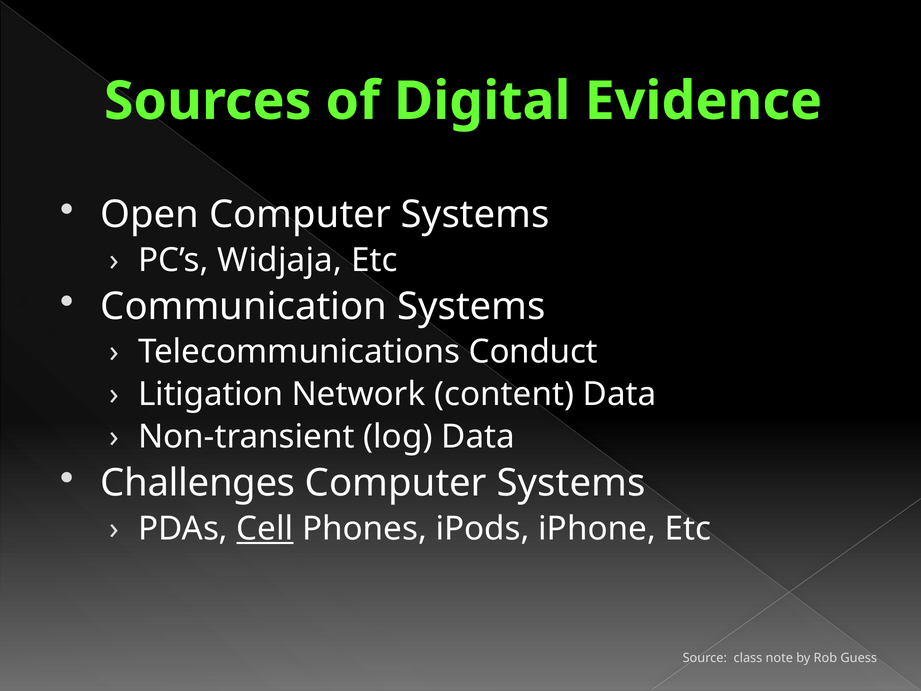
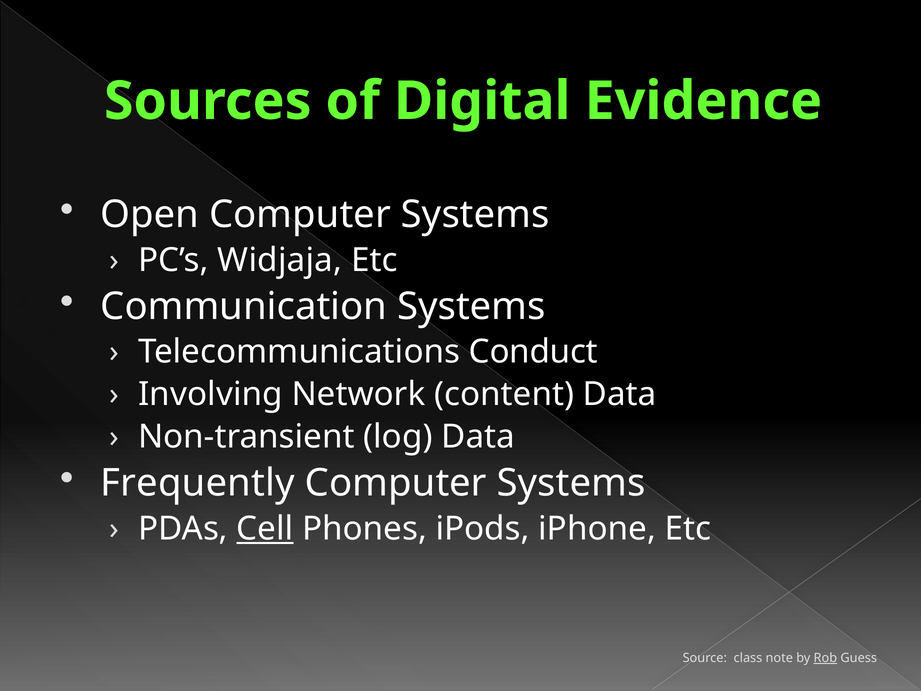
Litigation: Litigation -> Involving
Challenges: Challenges -> Frequently
Rob underline: none -> present
